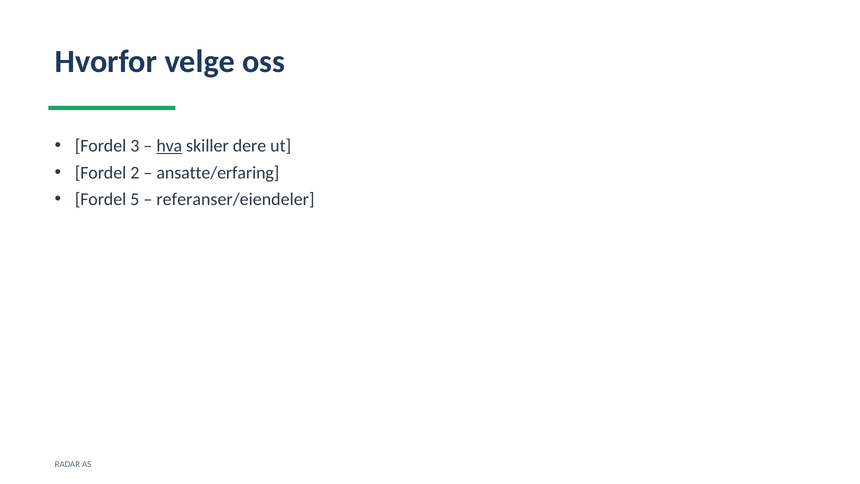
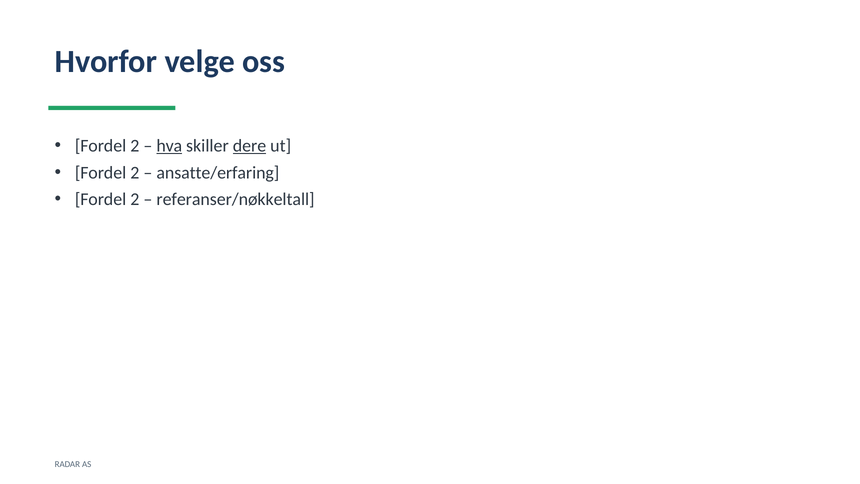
3 at (135, 146): 3 -> 2
dere underline: none -> present
5 at (135, 199): 5 -> 2
referanser/eiendeler: referanser/eiendeler -> referanser/nøkkeltall
